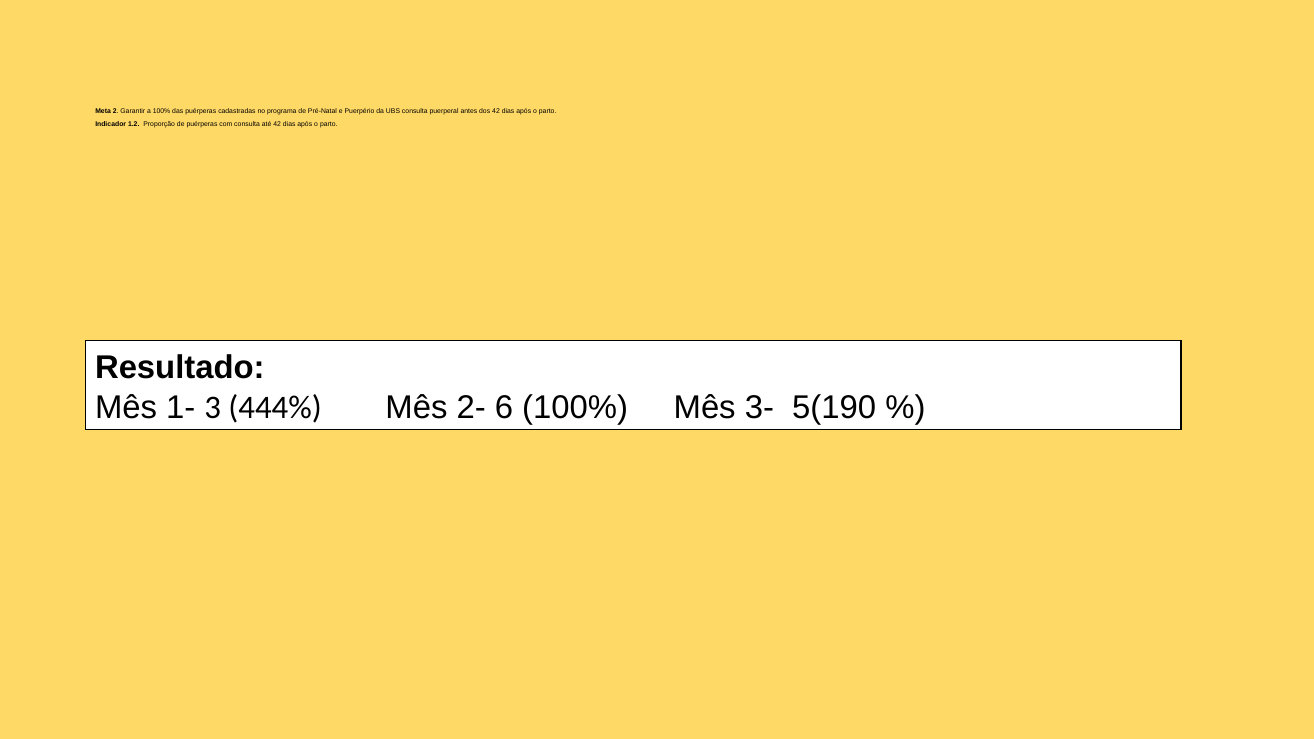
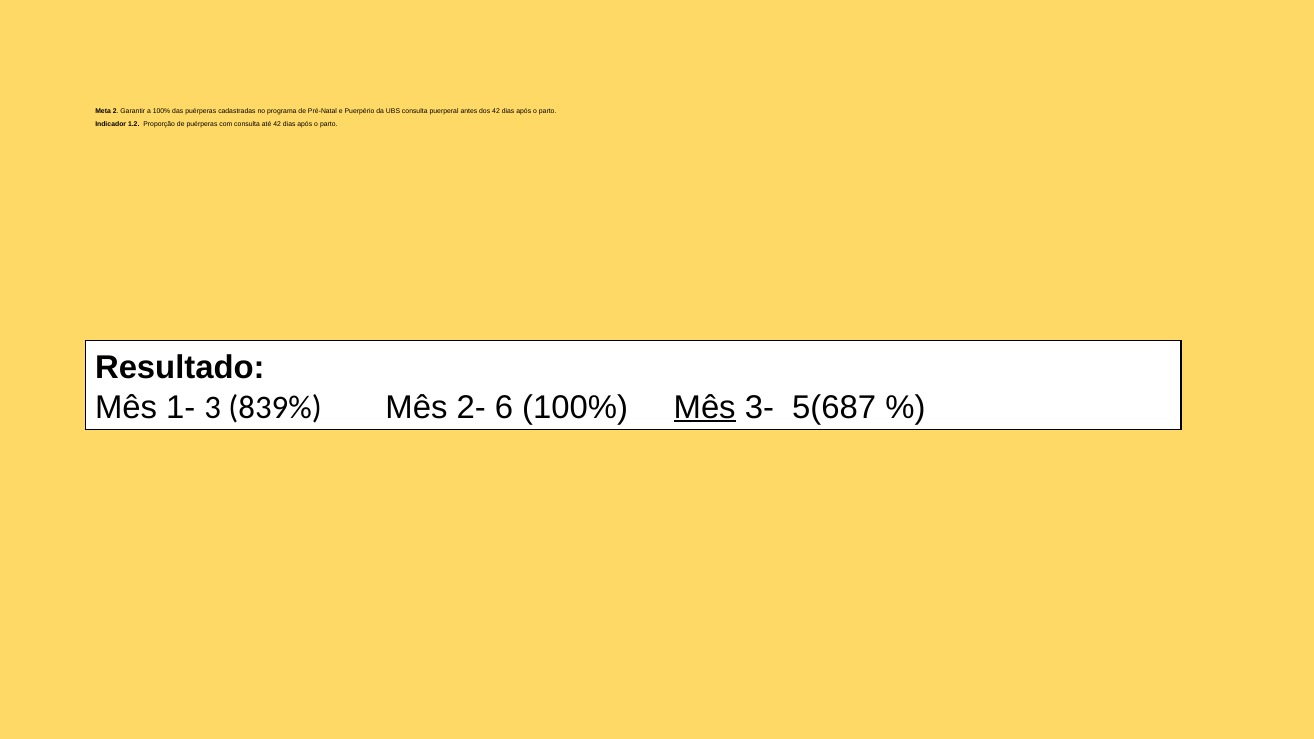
444%: 444% -> 839%
Mês at (705, 407) underline: none -> present
5(190: 5(190 -> 5(687
